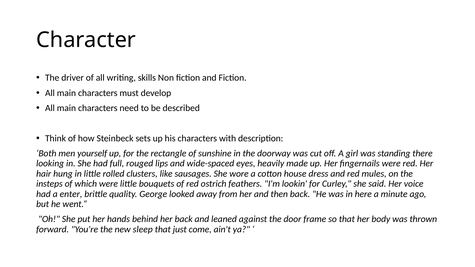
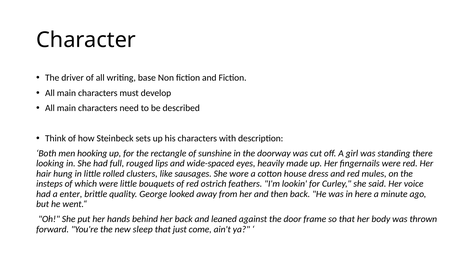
skills: skills -> base
yourself: yourself -> hooking
